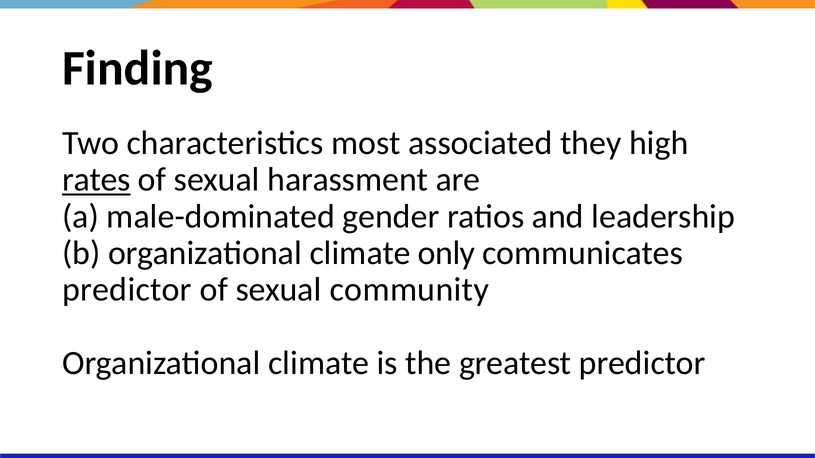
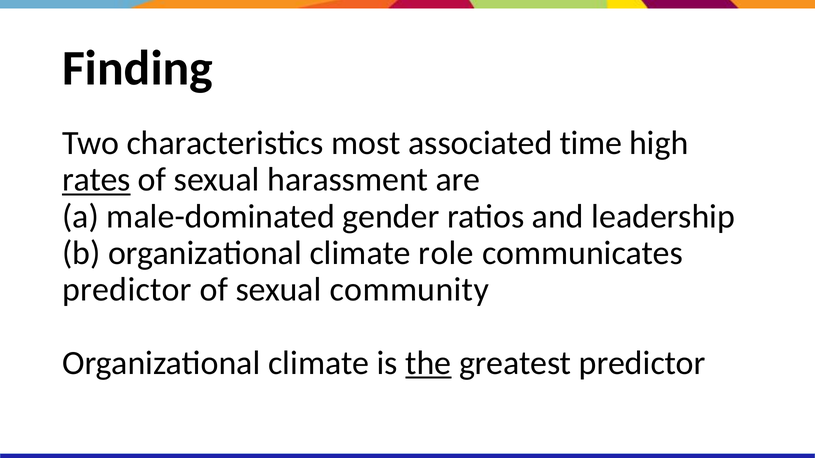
they: they -> time
only: only -> role
the underline: none -> present
